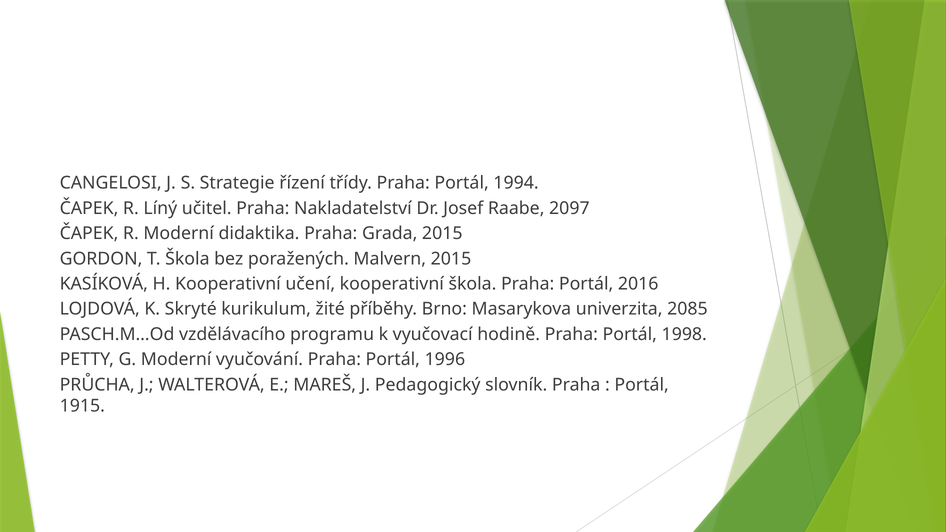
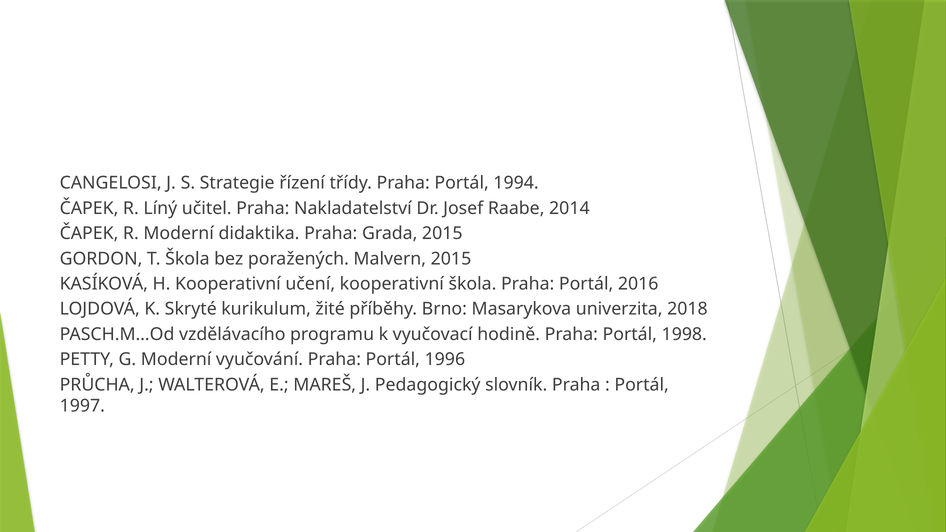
2097: 2097 -> 2014
2085: 2085 -> 2018
1915: 1915 -> 1997
